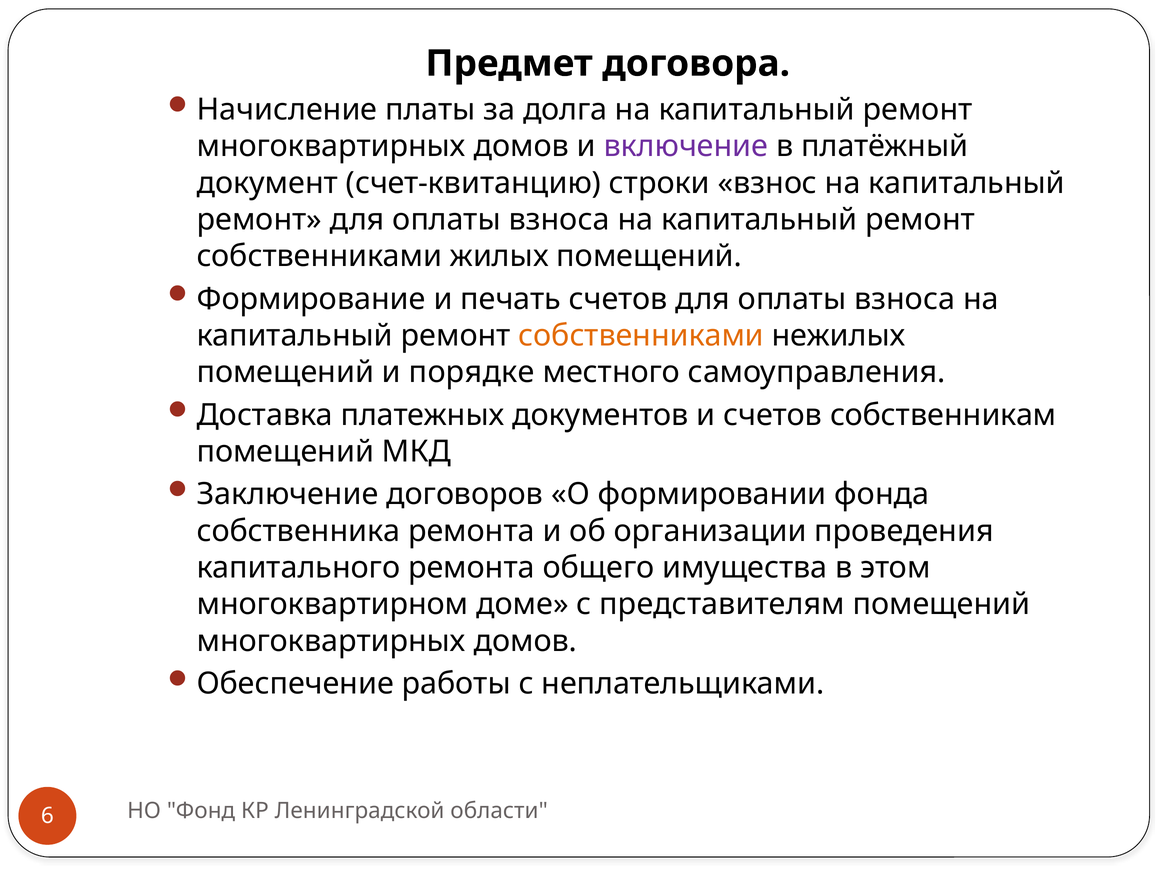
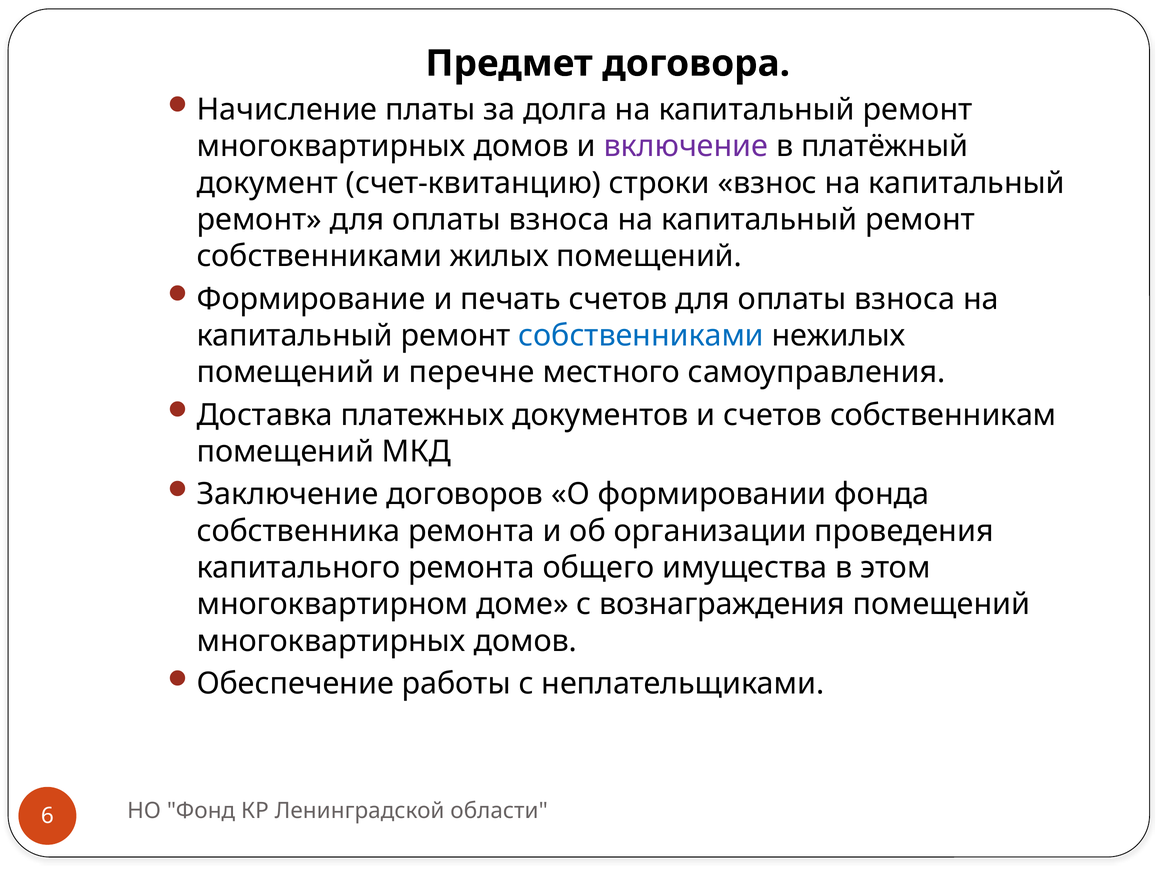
собственниками at (641, 335) colour: orange -> blue
порядке: порядке -> перечне
представителям: представителям -> вознаграждения
